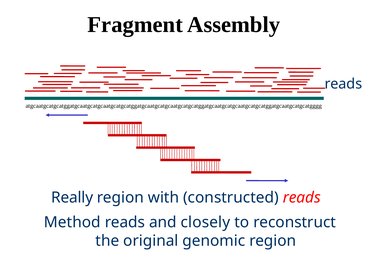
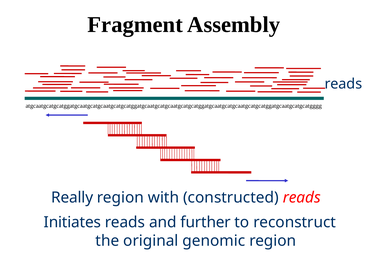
Method: Method -> Initiates
closely: closely -> further
